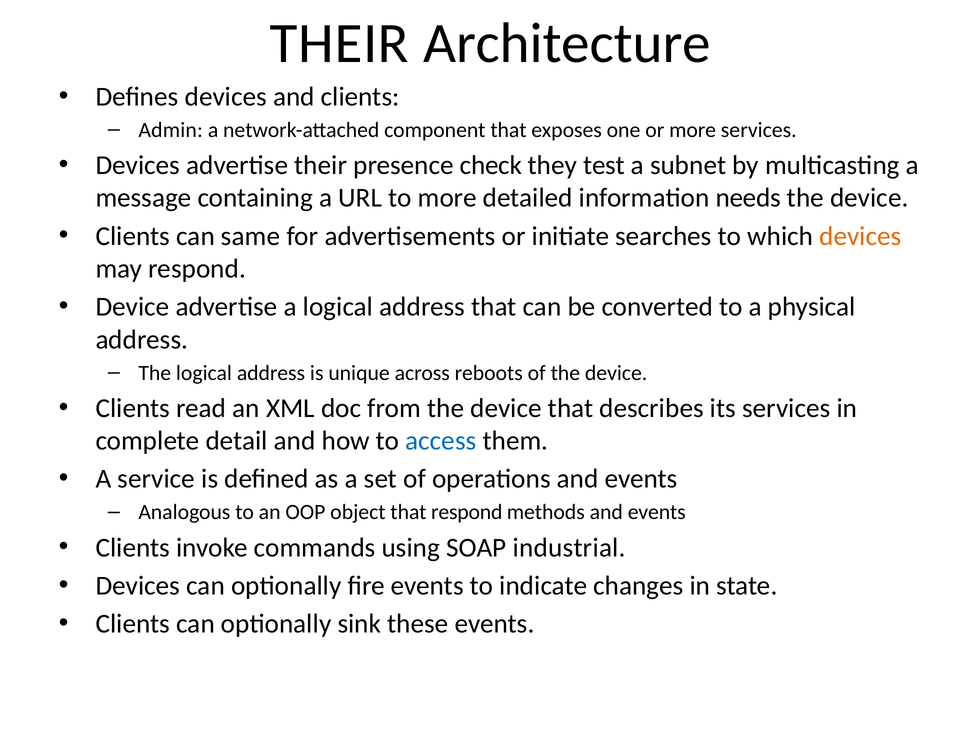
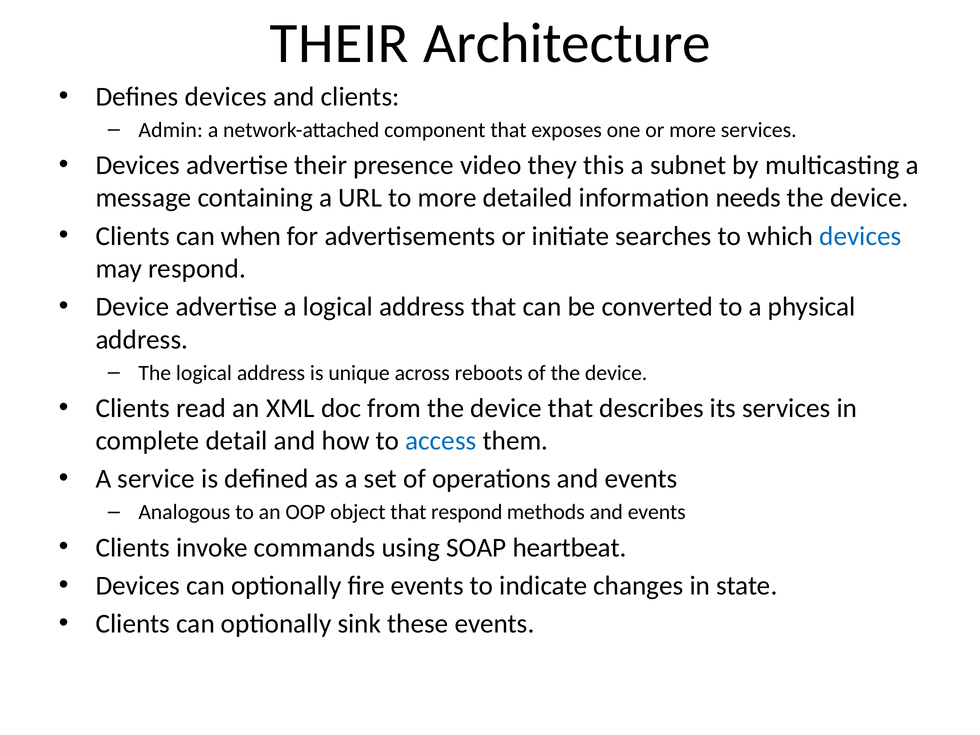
check: check -> video
test: test -> this
same: same -> when
devices at (860, 236) colour: orange -> blue
industrial: industrial -> heartbeat
